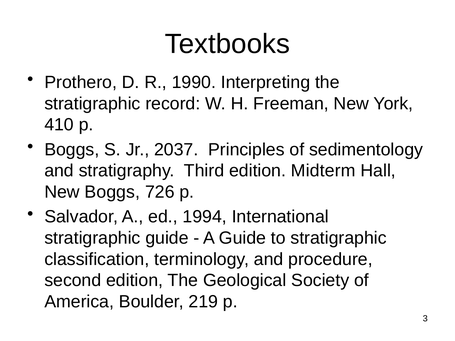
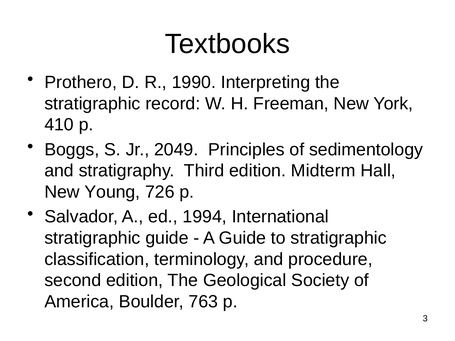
2037: 2037 -> 2049
New Boggs: Boggs -> Young
219: 219 -> 763
